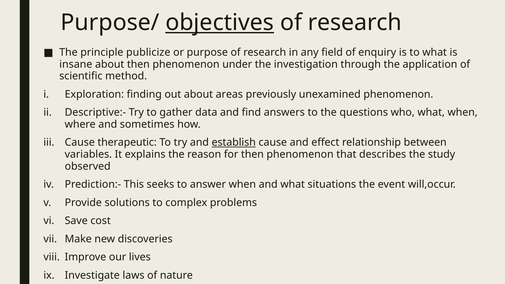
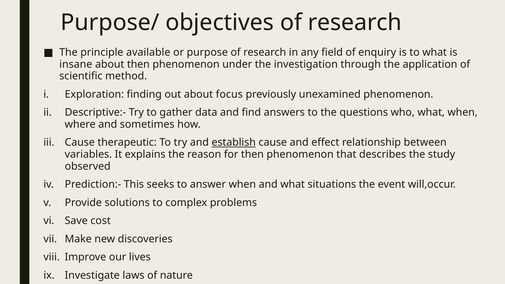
objectives underline: present -> none
publicize: publicize -> available
areas: areas -> focus
